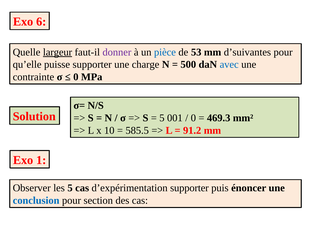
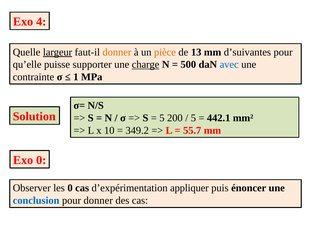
6: 6 -> 4
donner at (117, 52) colour: purple -> orange
pièce colour: blue -> orange
53: 53 -> 13
charge underline: none -> present
0 at (76, 77): 0 -> 1
001: 001 -> 200
0 at (193, 118): 0 -> 5
469.3: 469.3 -> 442.1
585.5: 585.5 -> 349.2
91.2: 91.2 -> 55.7
Exo 1: 1 -> 0
les 5: 5 -> 0
d’expérimentation supporter: supporter -> appliquer
pour section: section -> donner
